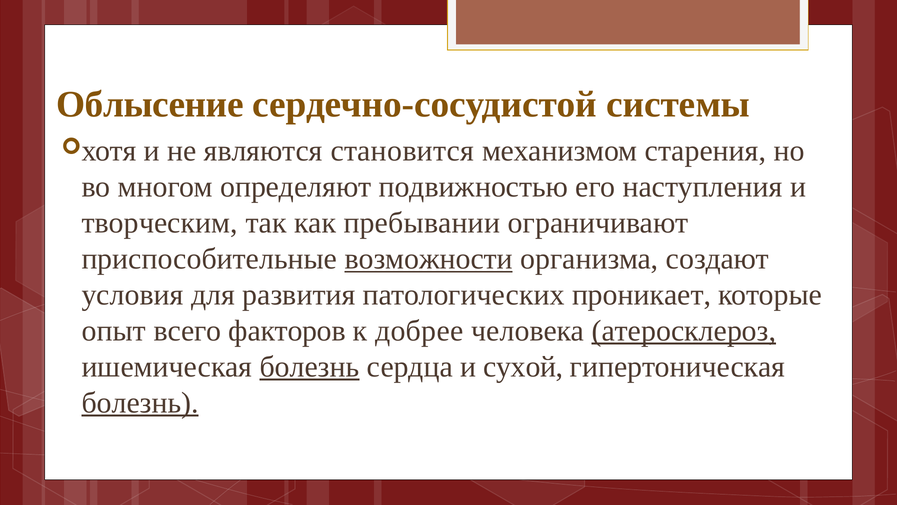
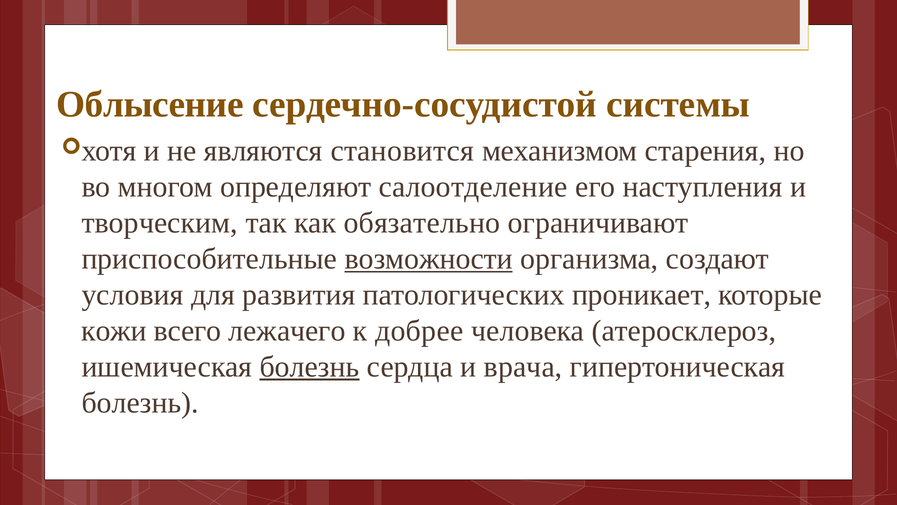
подвижностью: подвижностью -> салоотделение
пребывании: пребывании -> обязательно
опыт: опыт -> кожи
факторов: факторов -> лежачего
атеросклероз underline: present -> none
сухой: сухой -> врача
болезнь at (140, 402) underline: present -> none
